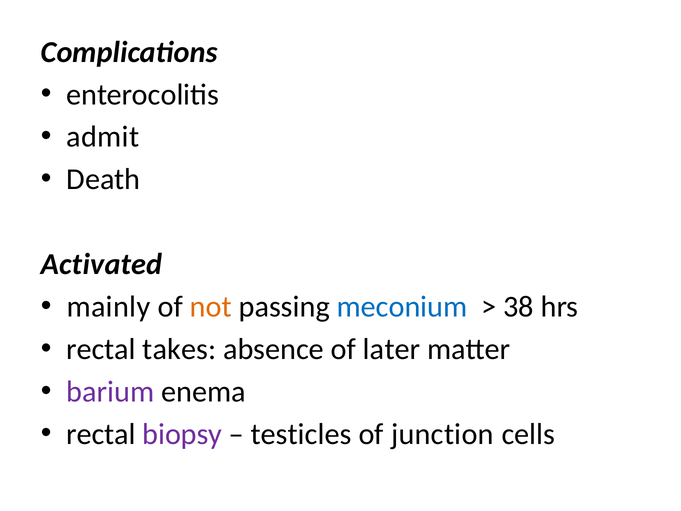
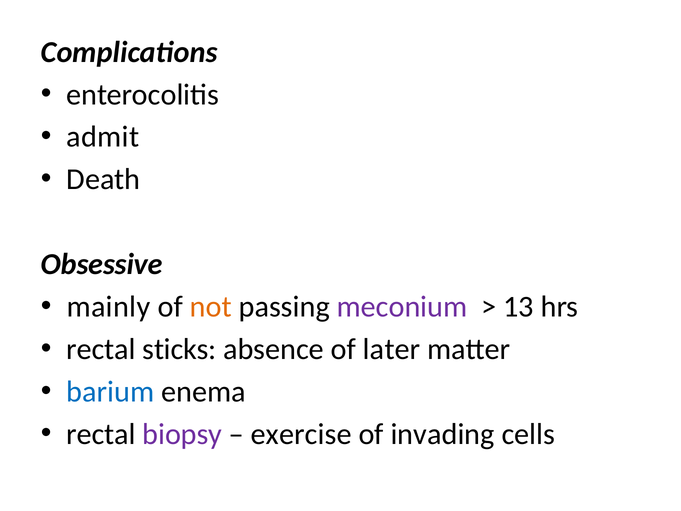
Activated: Activated -> Obsessive
meconium colour: blue -> purple
38: 38 -> 13
takes: takes -> sticks
barium colour: purple -> blue
testicles: testicles -> exercise
junction: junction -> invading
